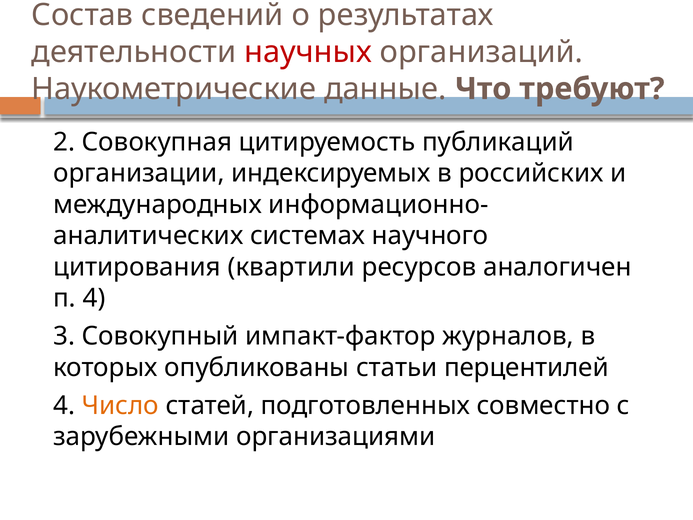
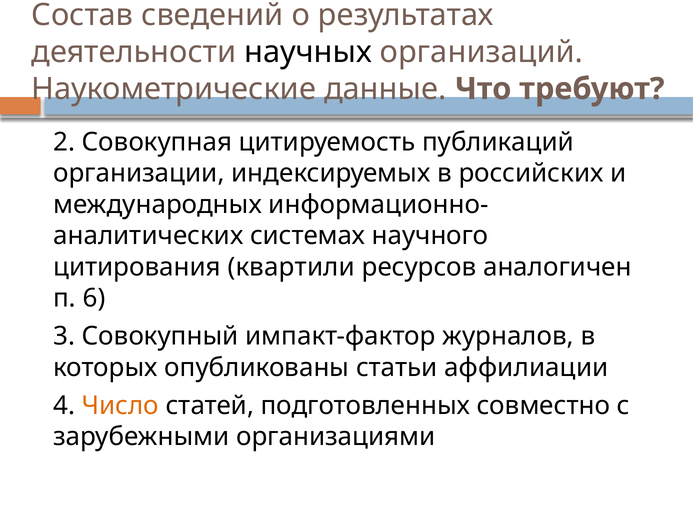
научных colour: red -> black
п 4: 4 -> 6
перцентилей: перцентилей -> аффилиации
